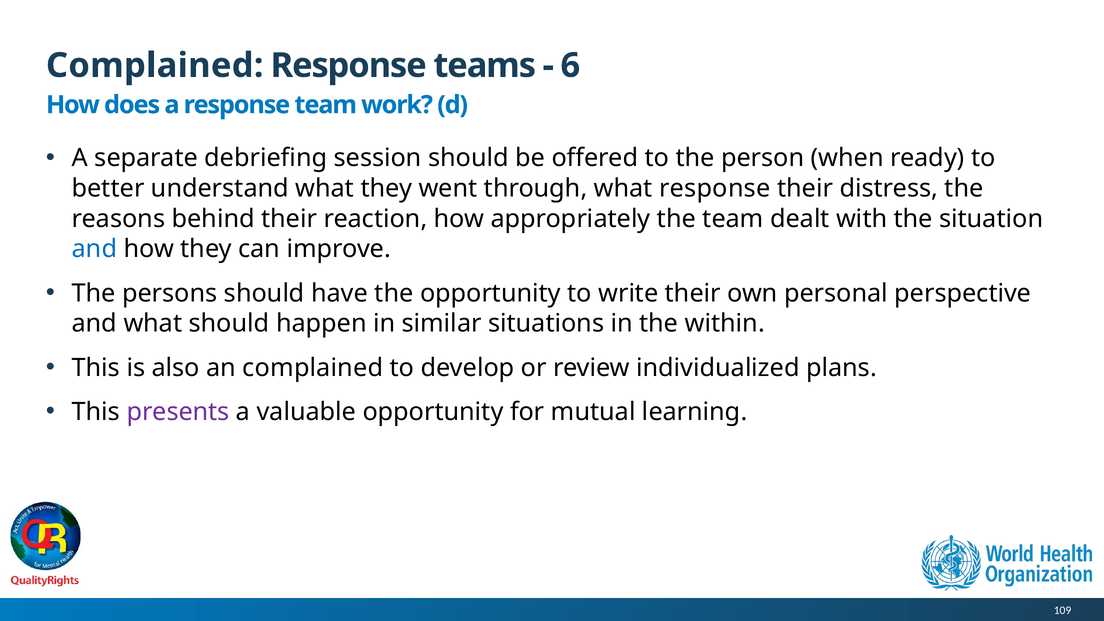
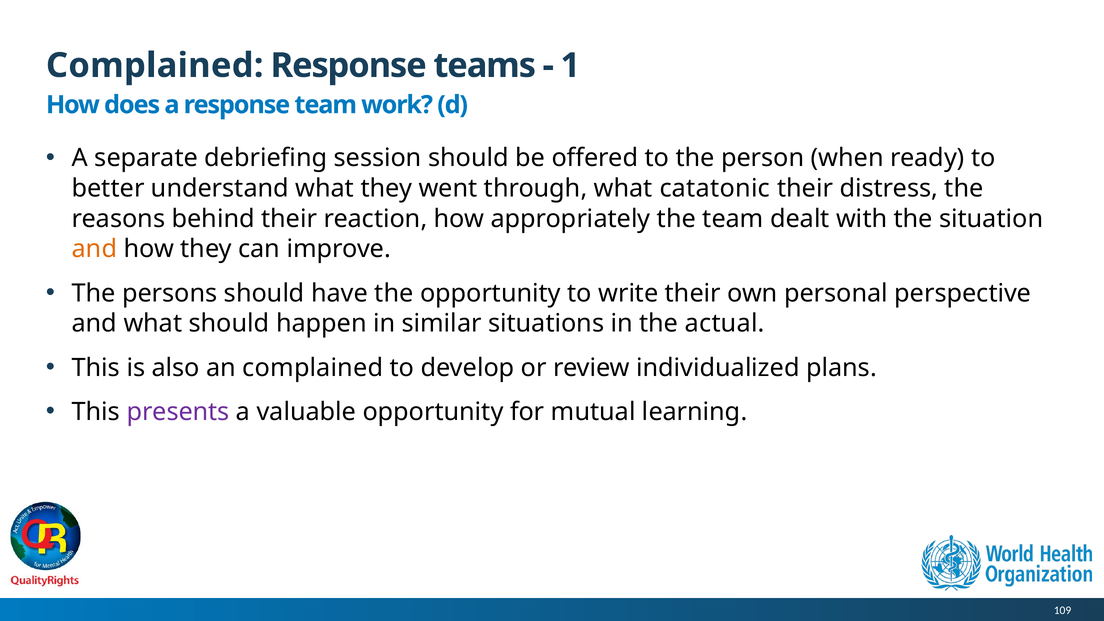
6: 6 -> 1
what response: response -> catatonic
and at (94, 249) colour: blue -> orange
within: within -> actual
